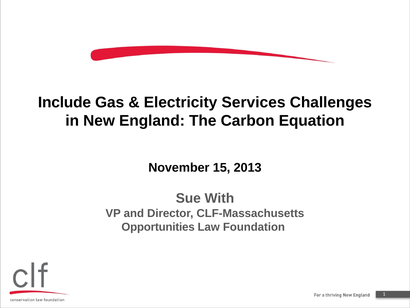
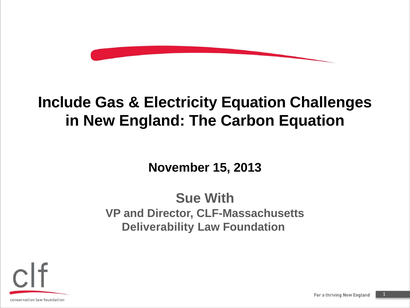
Electricity Services: Services -> Equation
Opportunities: Opportunities -> Deliverability
